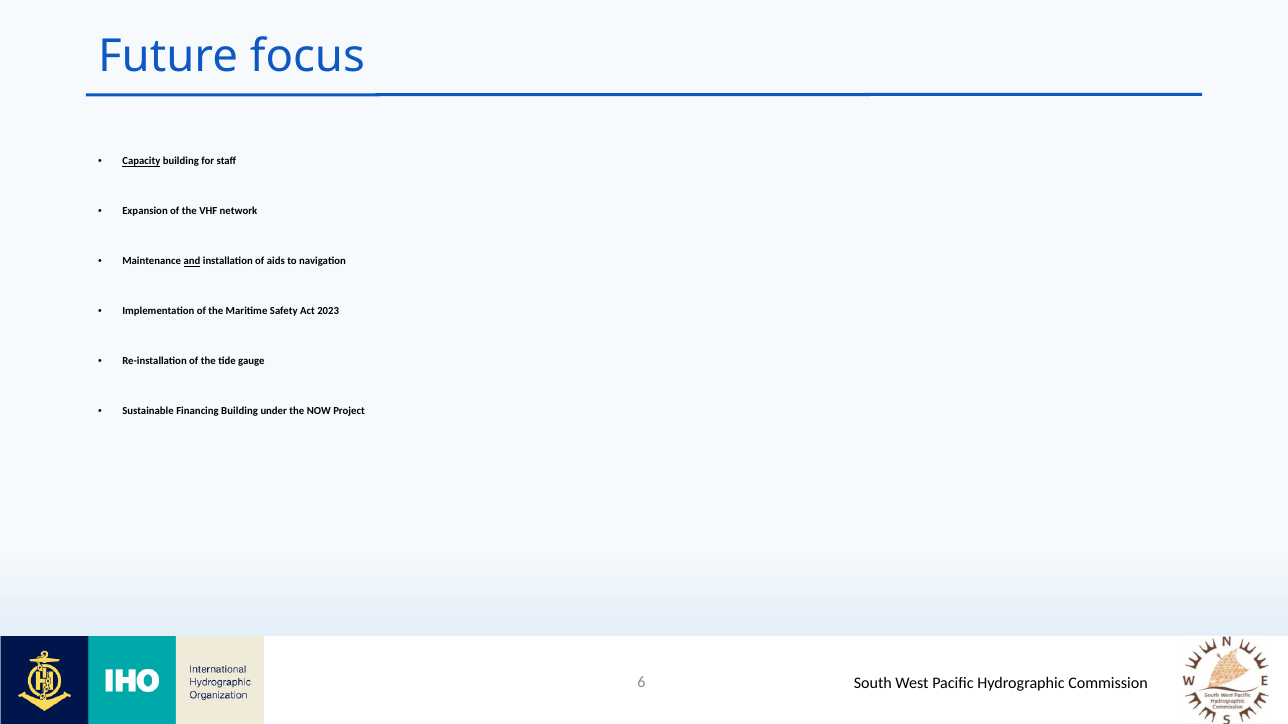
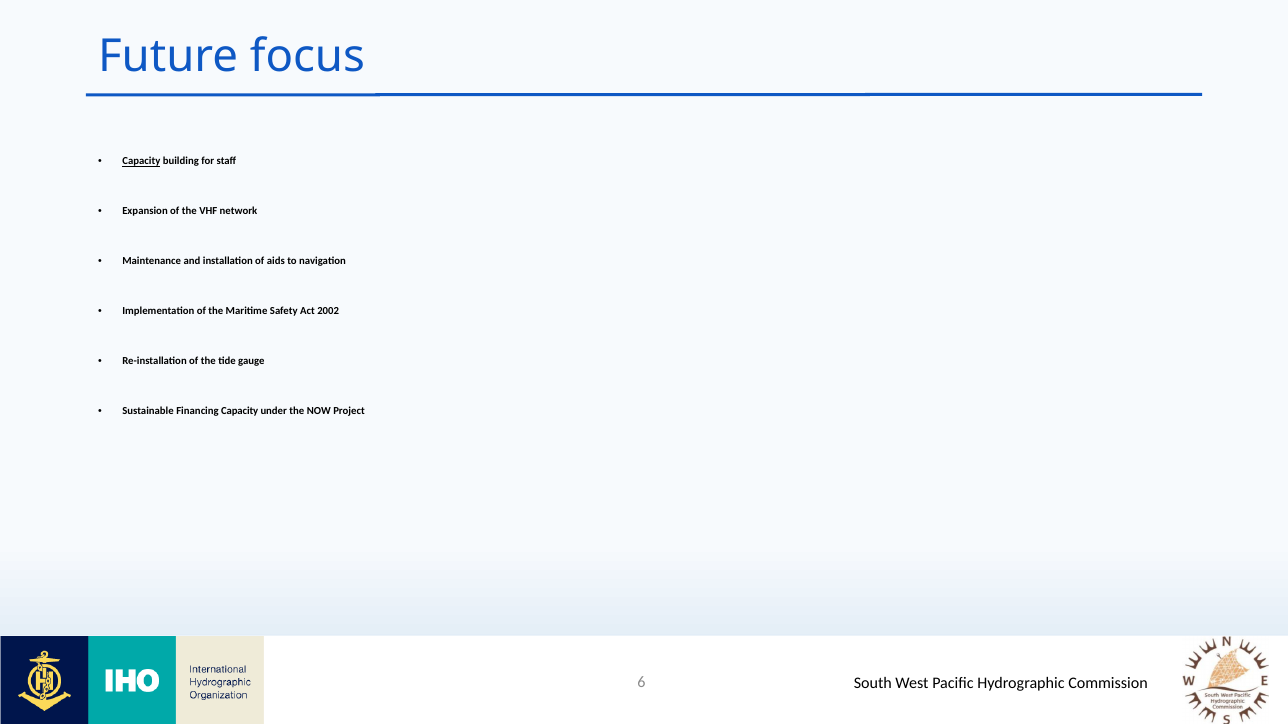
and underline: present -> none
2023: 2023 -> 2002
Financing Building: Building -> Capacity
